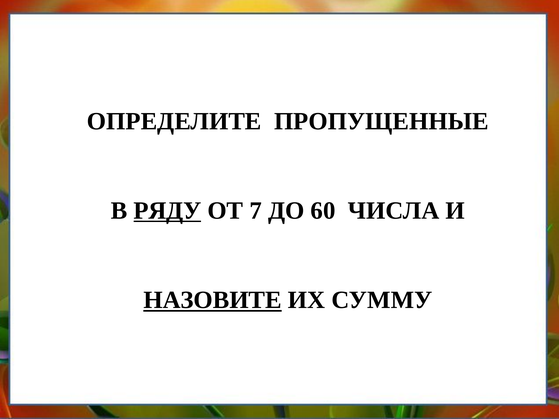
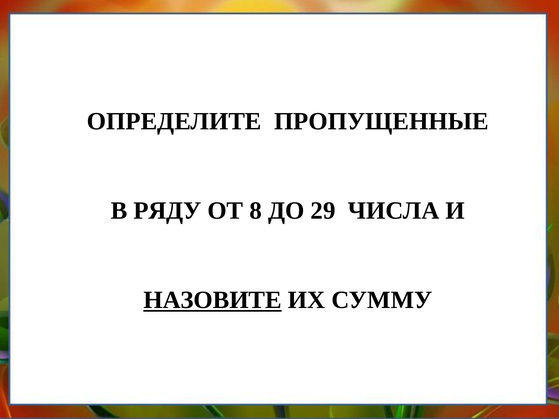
РЯДУ underline: present -> none
7: 7 -> 8
60: 60 -> 29
